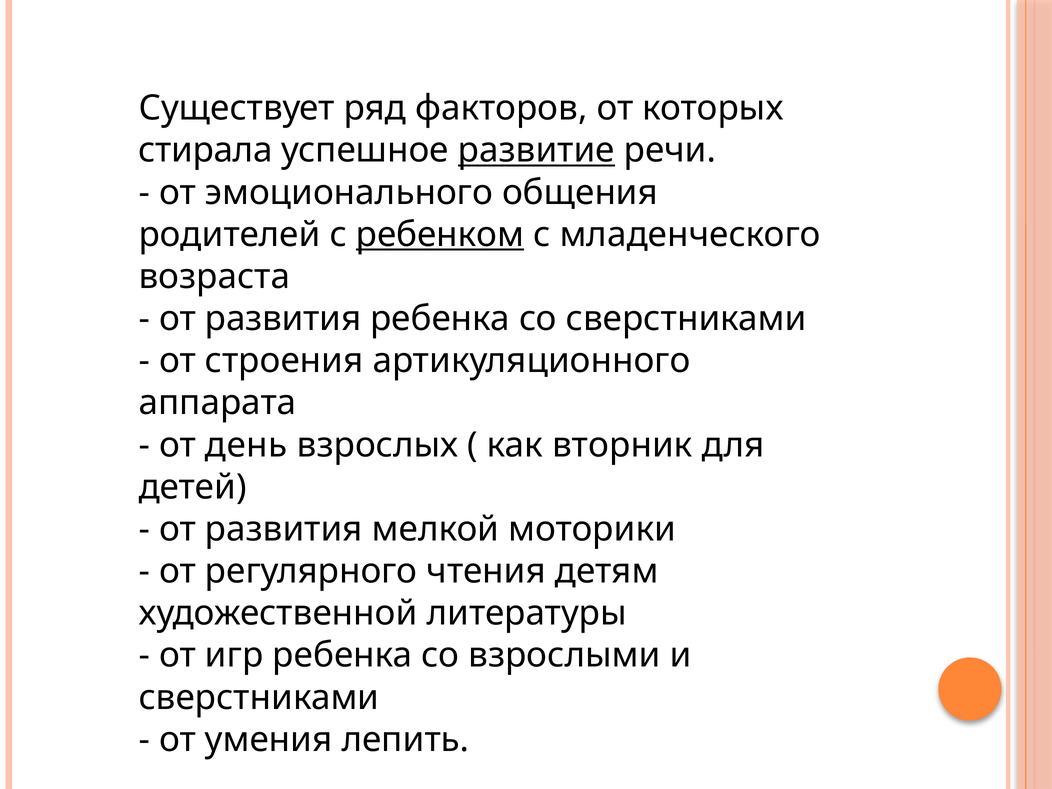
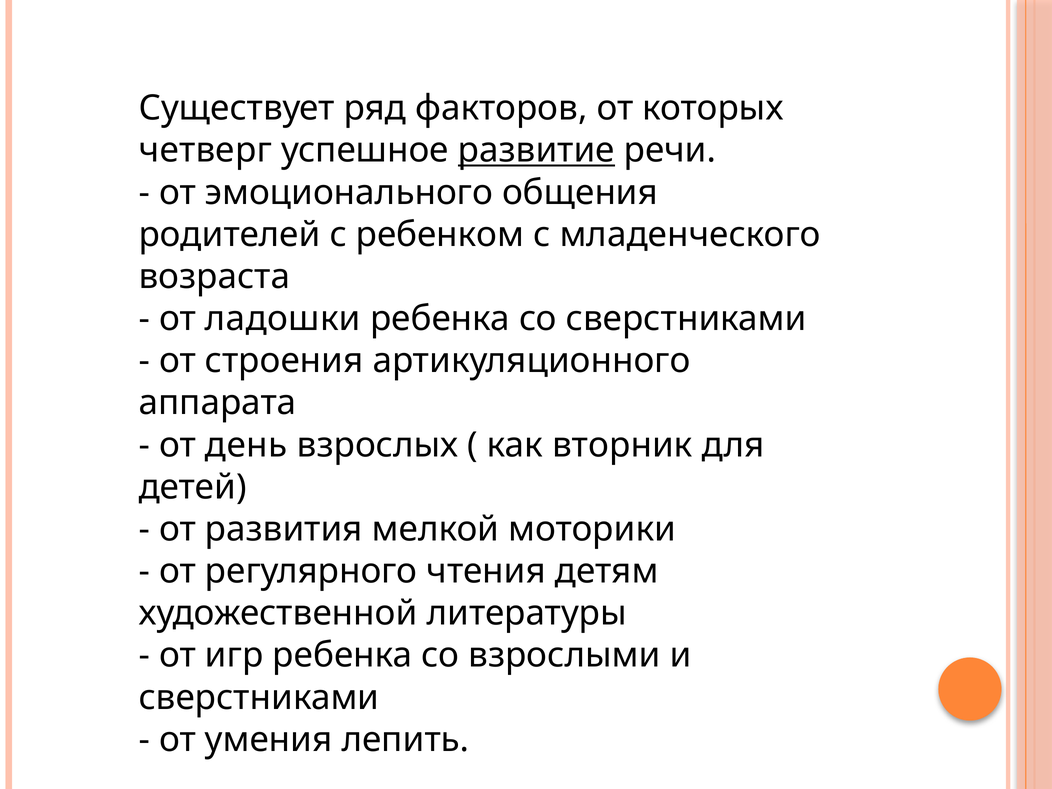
стирала: стирала -> четверг
ребенком underline: present -> none
развития at (283, 319): развития -> ладошки
